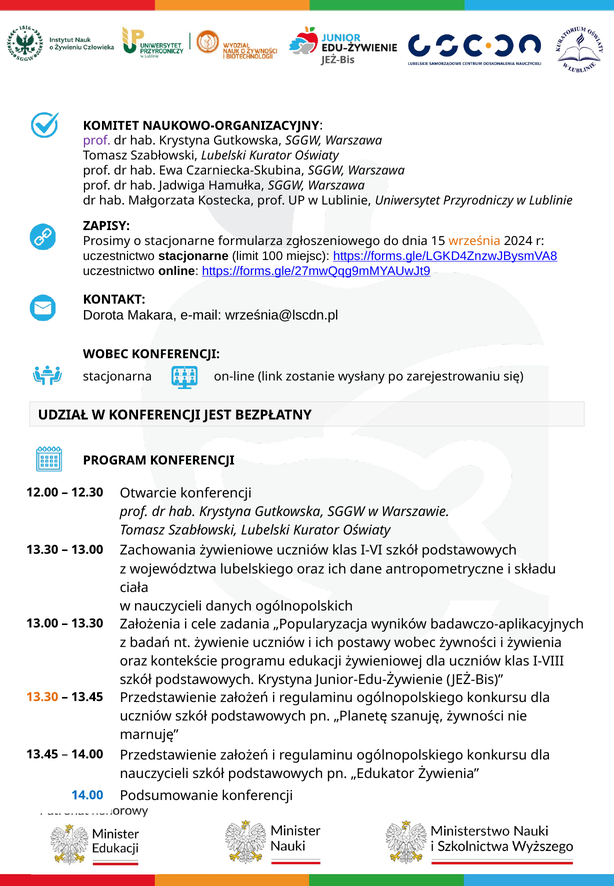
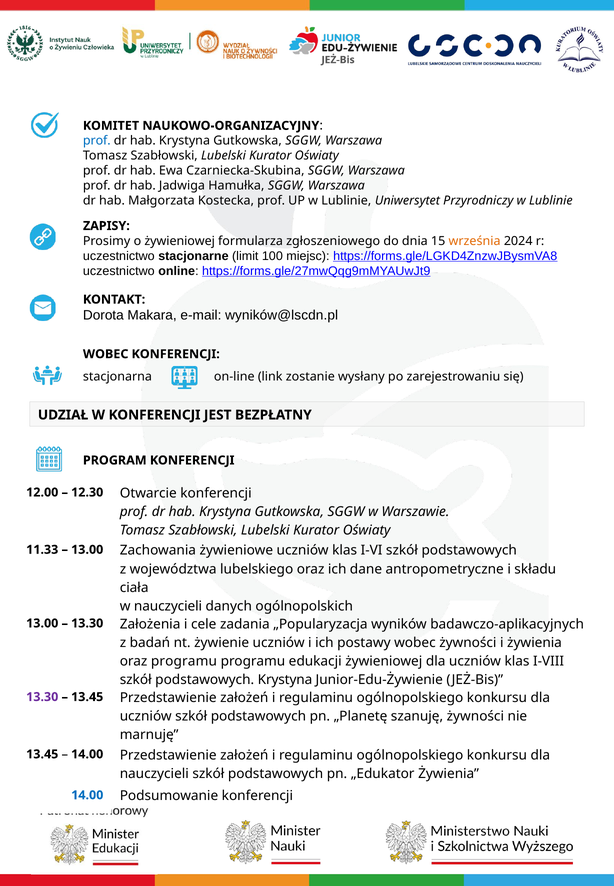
prof at (97, 141) colour: purple -> blue
o stacjonarne: stacjonarne -> żywieniowej
września@lscdn.pl: września@lscdn.pl -> wyników@lscdn.pl
13.30 at (42, 550): 13.30 -> 11.33
oraz kontekście: kontekście -> programu
13.30 at (42, 698) colour: orange -> purple
